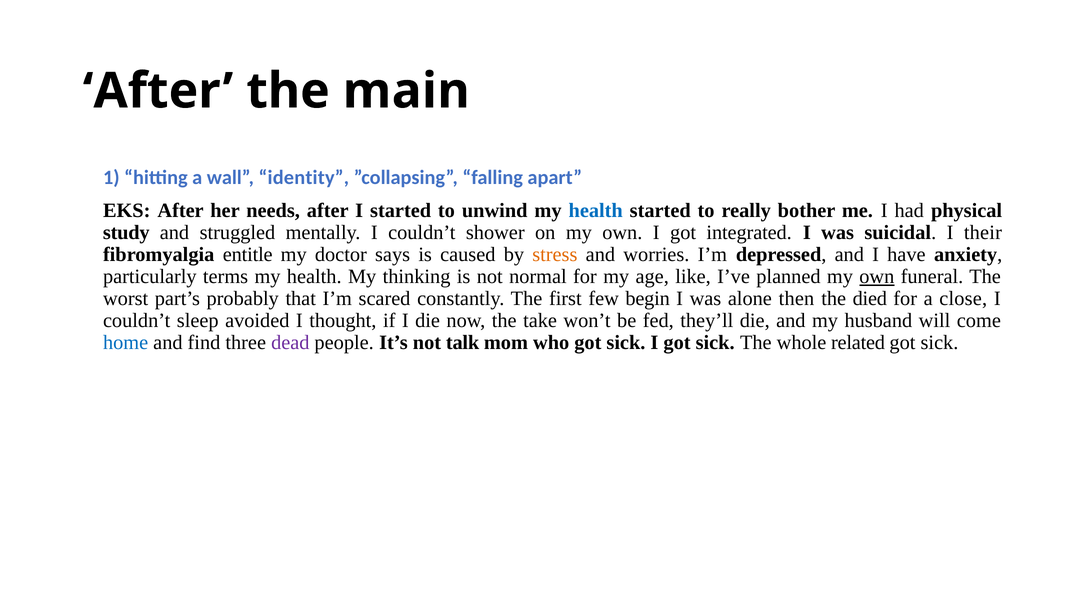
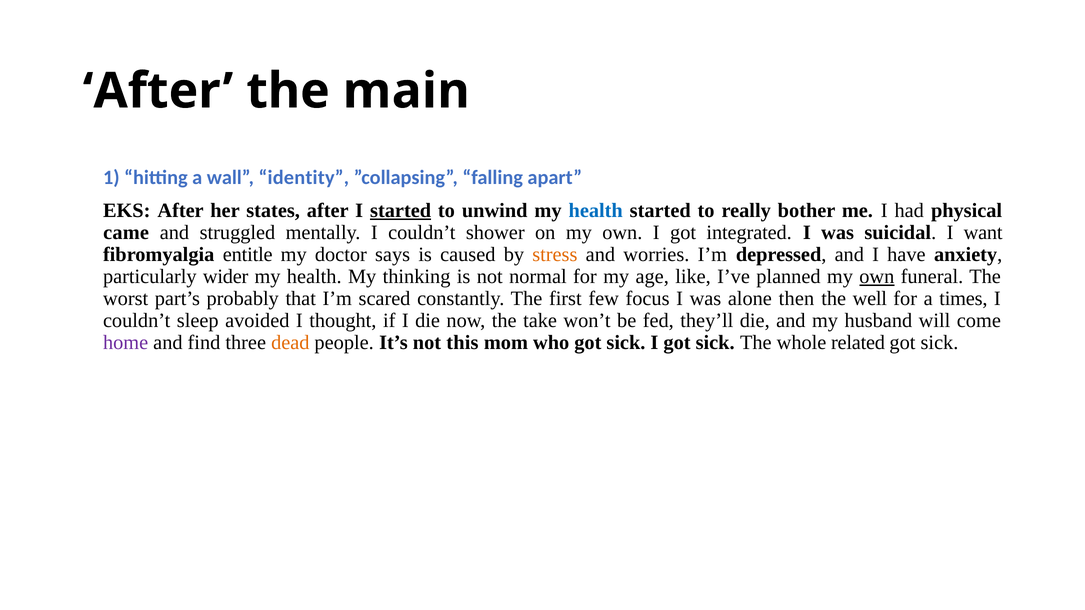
needs: needs -> states
started at (401, 211) underline: none -> present
study: study -> came
their: their -> want
terms: terms -> wider
begin: begin -> focus
died: died -> well
close: close -> times
home colour: blue -> purple
dead colour: purple -> orange
talk: talk -> this
